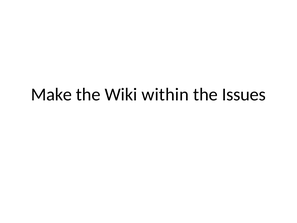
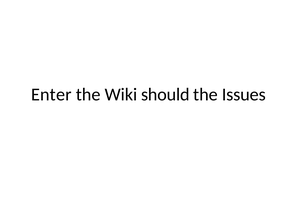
Make: Make -> Enter
within: within -> should
